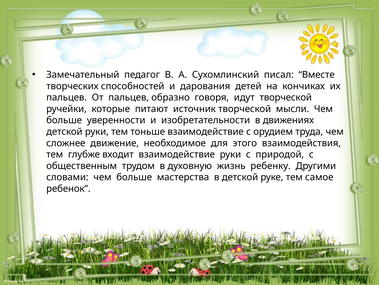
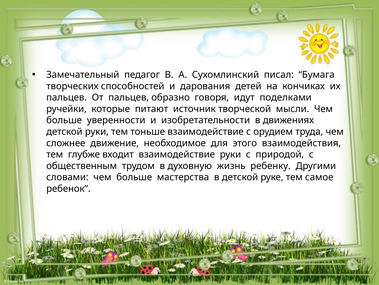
Вместе: Вместе -> Бумага
идут творческой: творческой -> поделками
